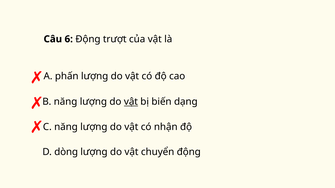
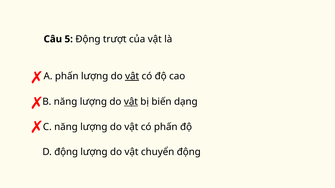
6: 6 -> 5
vật at (132, 76) underline: none -> present
có nhận: nhận -> phấn
dòng at (66, 152): dòng -> động
